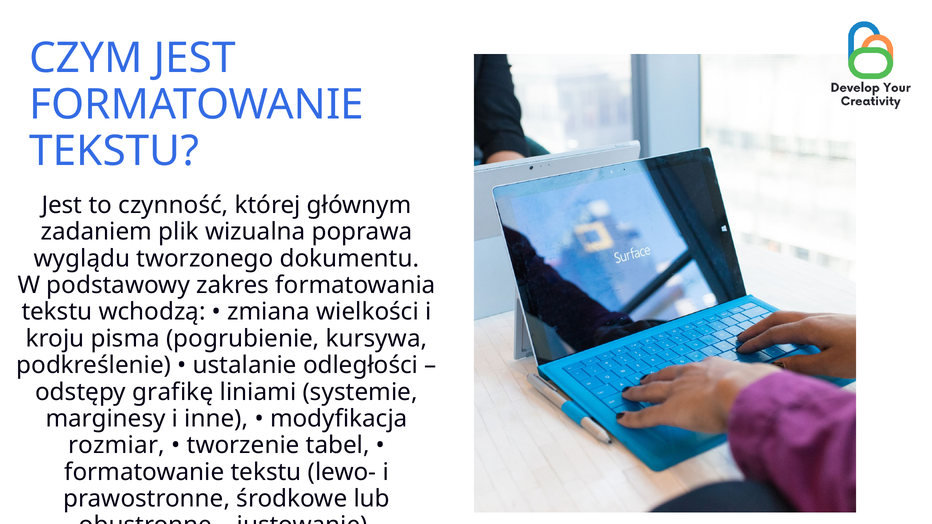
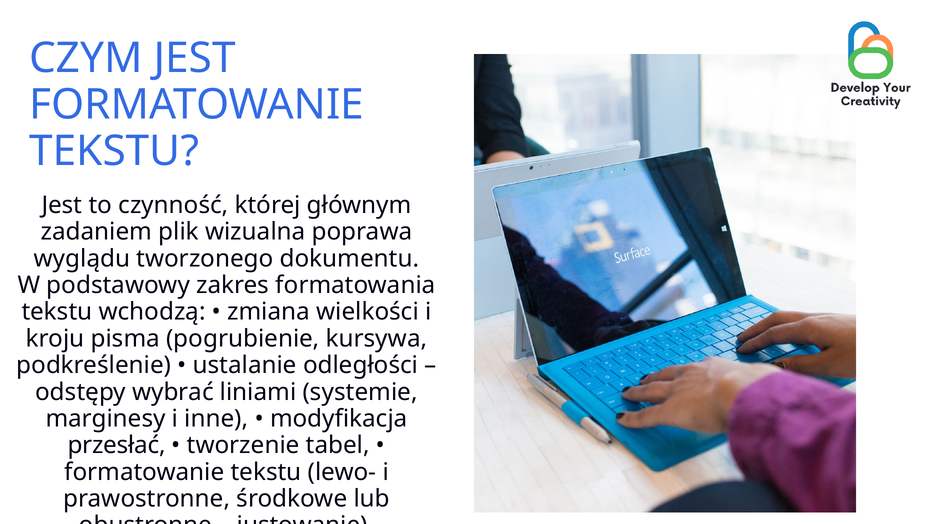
grafikę: grafikę -> wybrać
rozmiar: rozmiar -> przesłać
